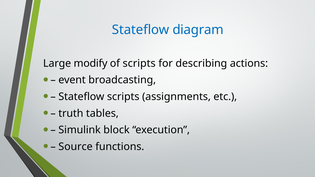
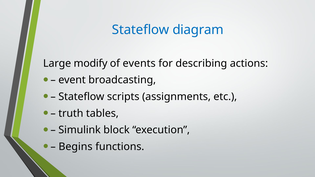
of scripts: scripts -> events
Source: Source -> Begins
